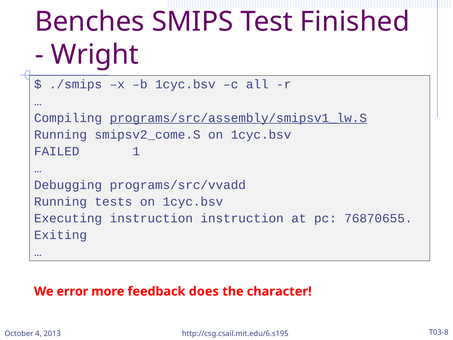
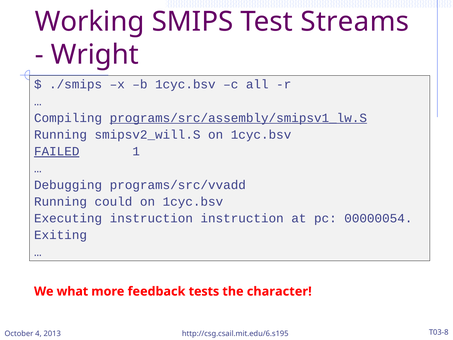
Benches: Benches -> Working
Finished: Finished -> Streams
smipsv2_come.S: smipsv2_come.S -> smipsv2_will.S
FAILED underline: none -> present
tests: tests -> could
76870655: 76870655 -> 00000054
error: error -> what
does: does -> tests
